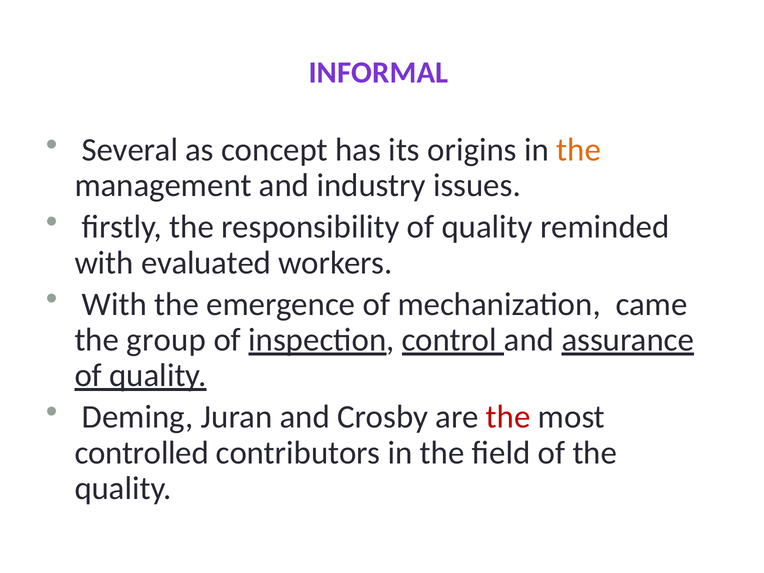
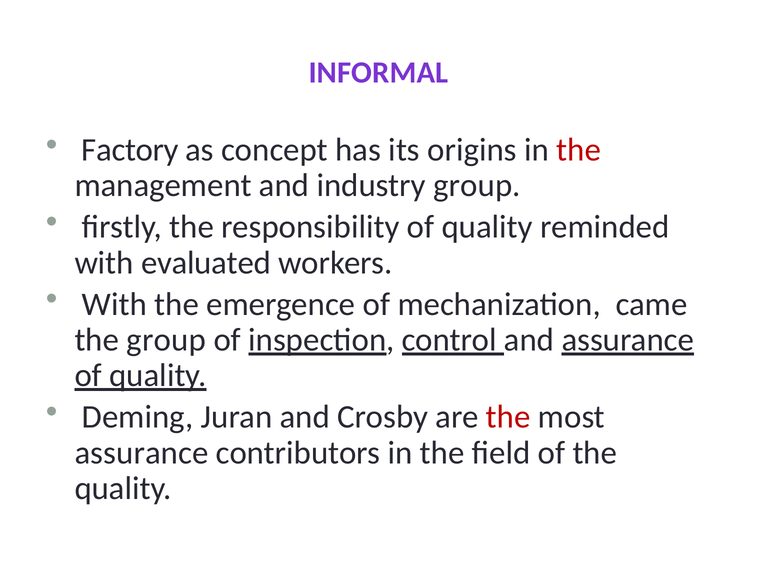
Several: Several -> Factory
the at (579, 150) colour: orange -> red
industry issues: issues -> group
controlled at (142, 453): controlled -> assurance
